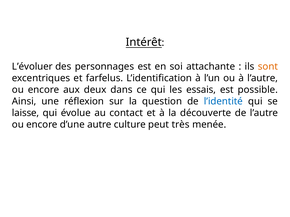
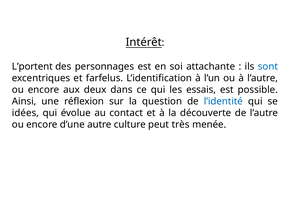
L’évoluer: L’évoluer -> L’portent
sont colour: orange -> blue
laisse: laisse -> idées
